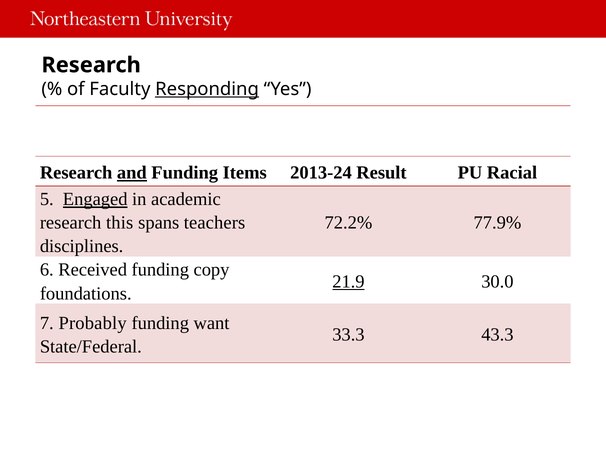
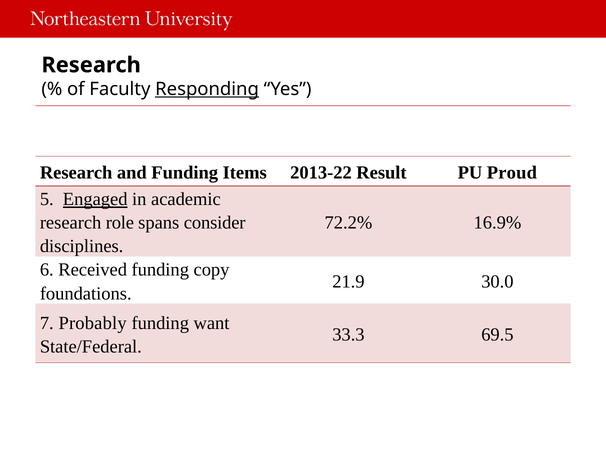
and underline: present -> none
2013-24: 2013-24 -> 2013-22
Racial: Racial -> Proud
this: this -> role
teachers: teachers -> consider
77.9%: 77.9% -> 16.9%
21.9 underline: present -> none
43.3: 43.3 -> 69.5
